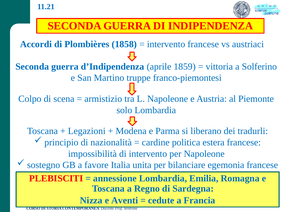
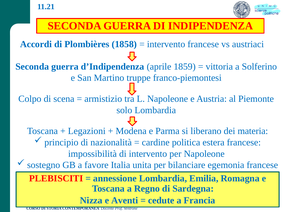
tradurli: tradurli -> materia
